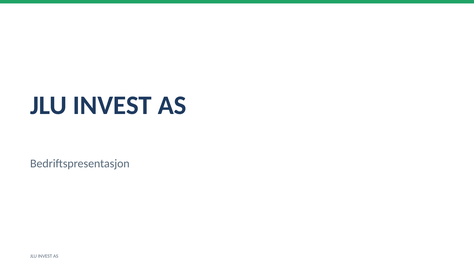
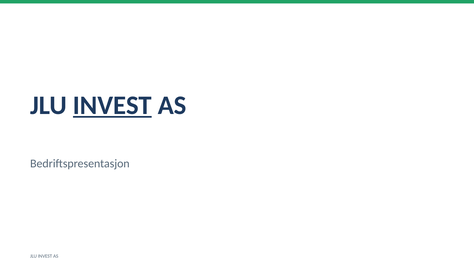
INVEST at (112, 105) underline: none -> present
